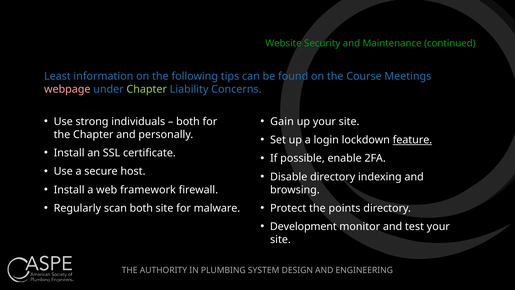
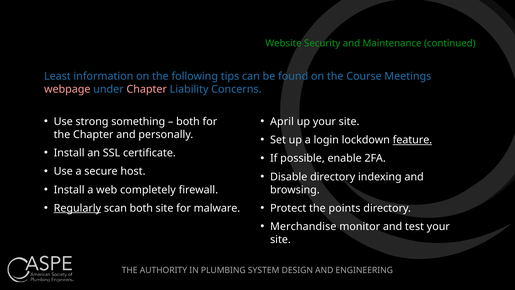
Chapter at (147, 89) colour: light green -> pink
individuals: individuals -> something
Gain: Gain -> April
framework: framework -> completely
Regularly underline: none -> present
Development: Development -> Merchandise
